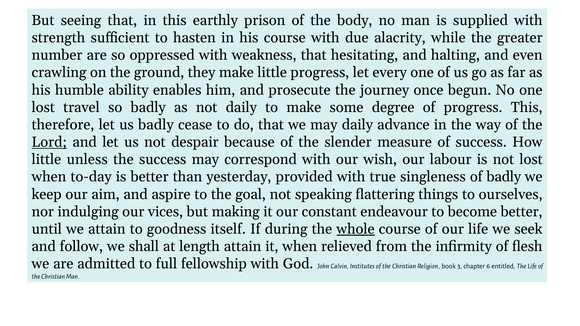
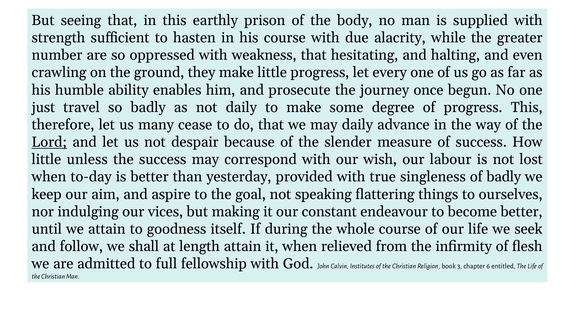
lost at (43, 107): lost -> just
us badly: badly -> many
whole underline: present -> none
